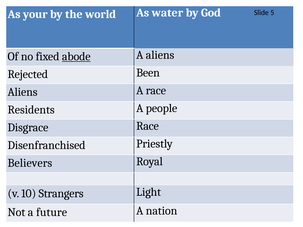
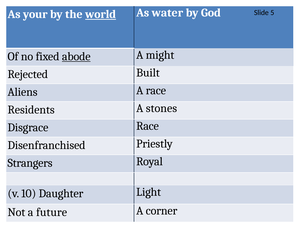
world underline: none -> present
A aliens: aliens -> might
Been: Been -> Built
people: people -> stones
Believers: Believers -> Strangers
Strangers: Strangers -> Daughter
nation: nation -> corner
